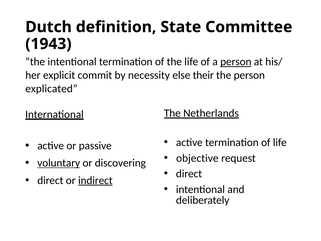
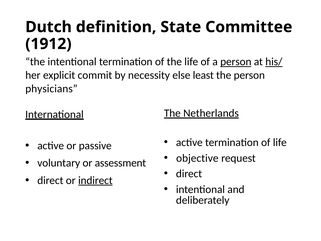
1943: 1943 -> 1912
his/ underline: none -> present
their: their -> least
explicated: explicated -> physicians
voluntary underline: present -> none
discovering: discovering -> assessment
